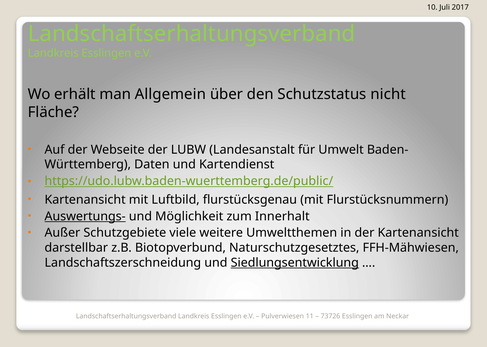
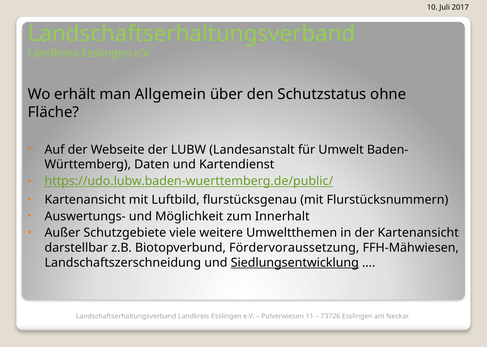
nicht: nicht -> ohne
Auswertungs- underline: present -> none
Naturschutzgesetztes: Naturschutzgesetztes -> Fördervoraussetzung
